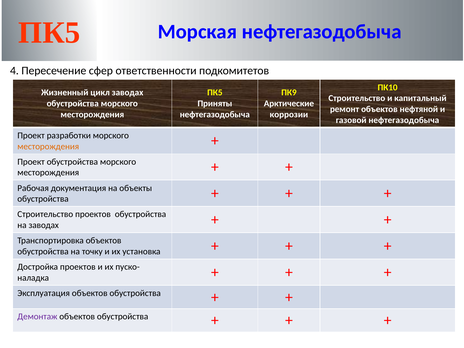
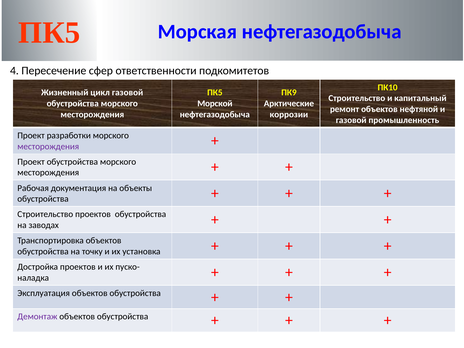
цикл заводах: заводах -> газовой
Приняты: Приняты -> Морской
газовой нефтегазодобыча: нефтегазодобыча -> промышленность
месторождения at (48, 146) colour: orange -> purple
